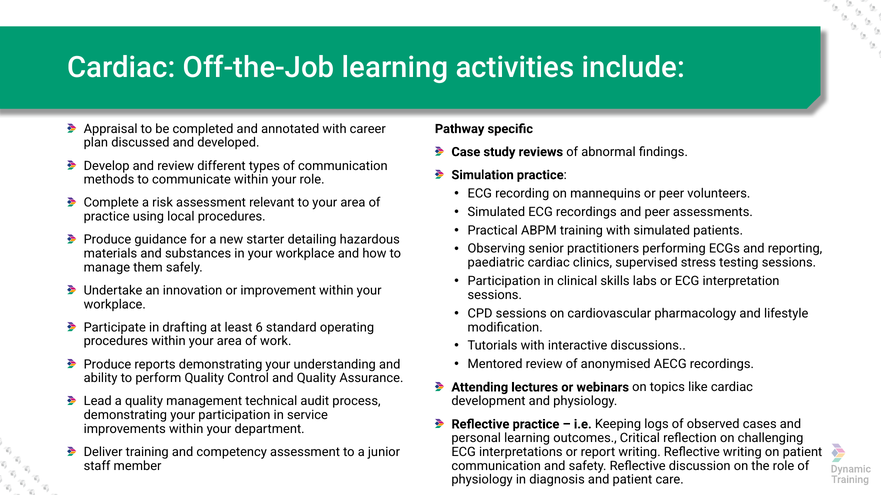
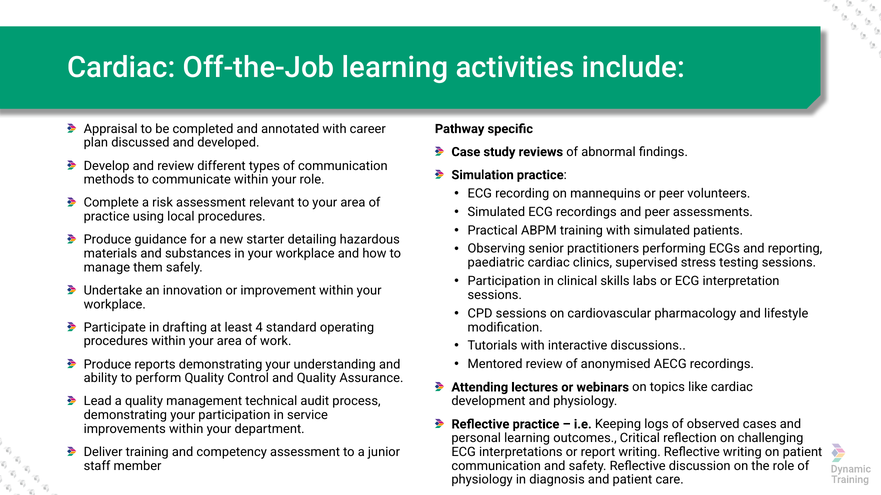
6: 6 -> 4
